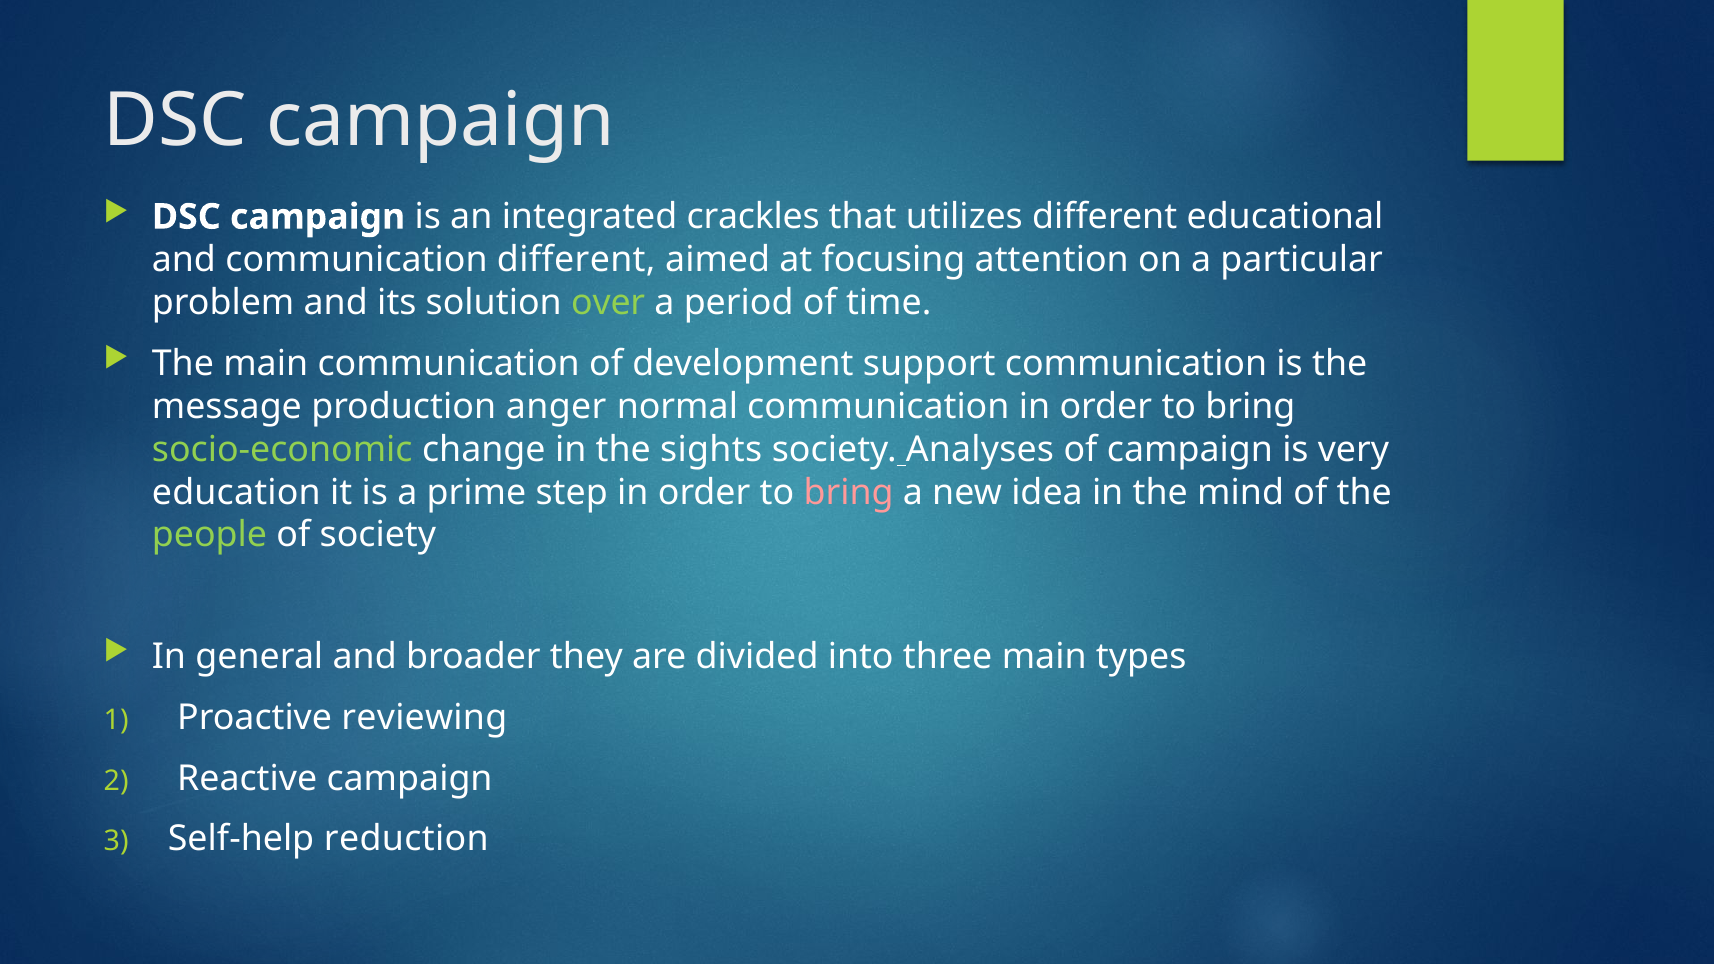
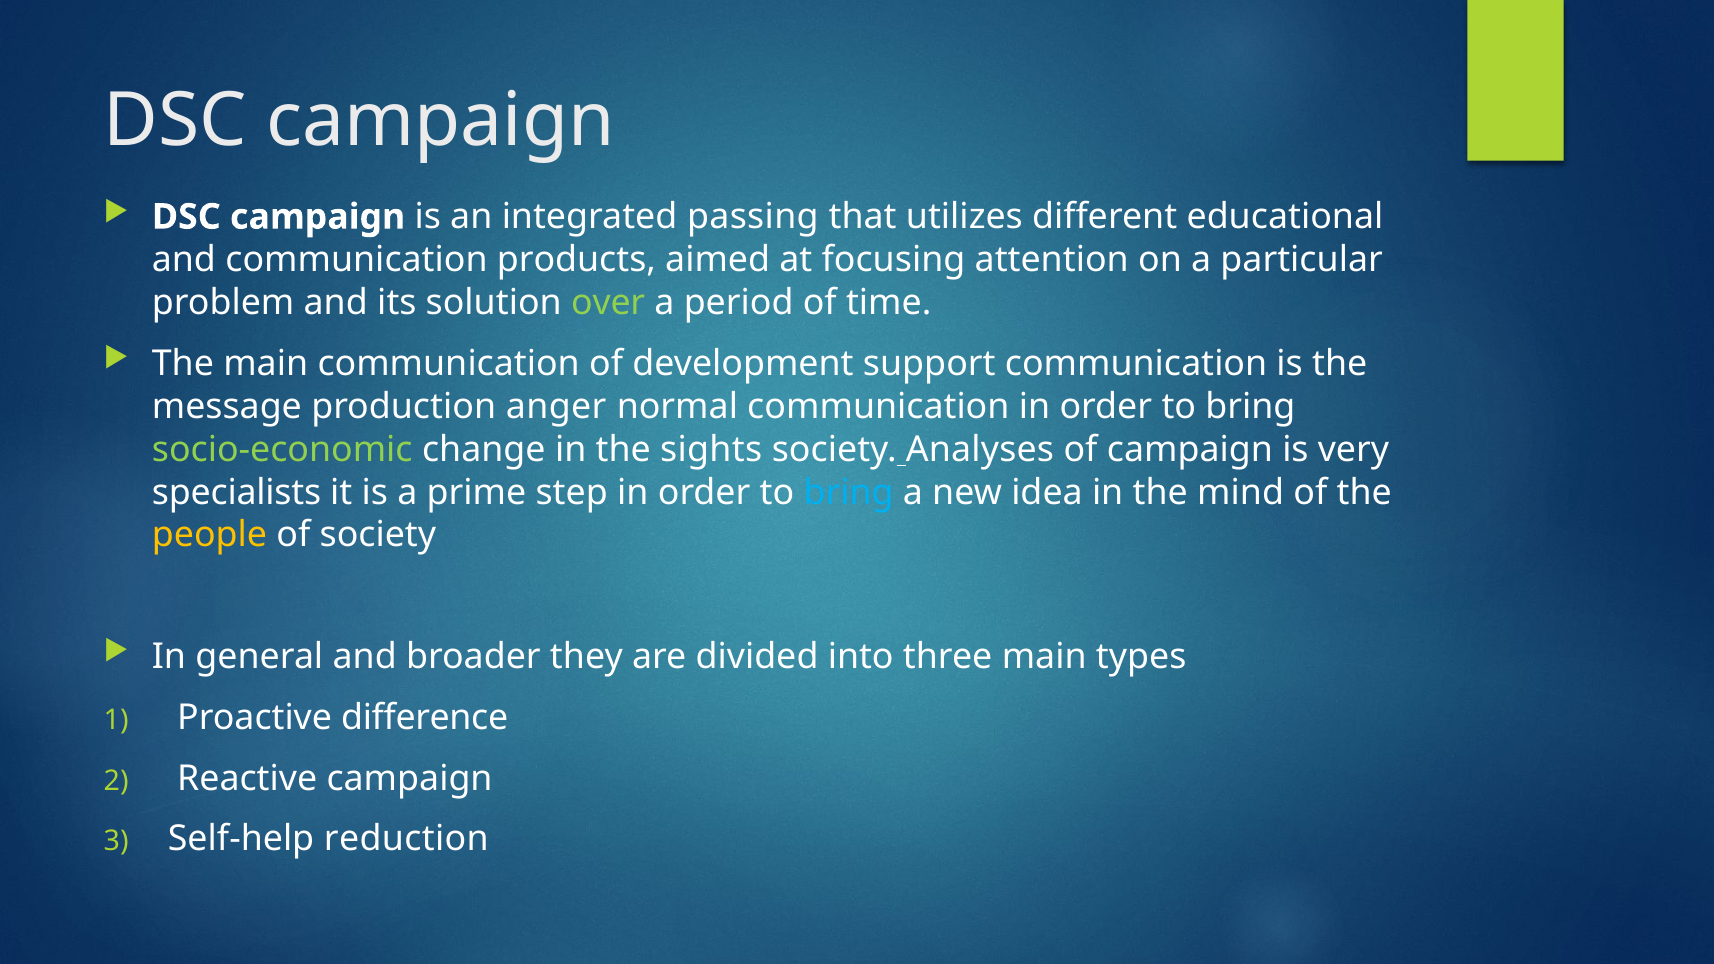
crackles: crackles -> passing
communication different: different -> products
education: education -> specialists
bring at (849, 492) colour: pink -> light blue
people colour: light green -> yellow
reviewing: reviewing -> difference
